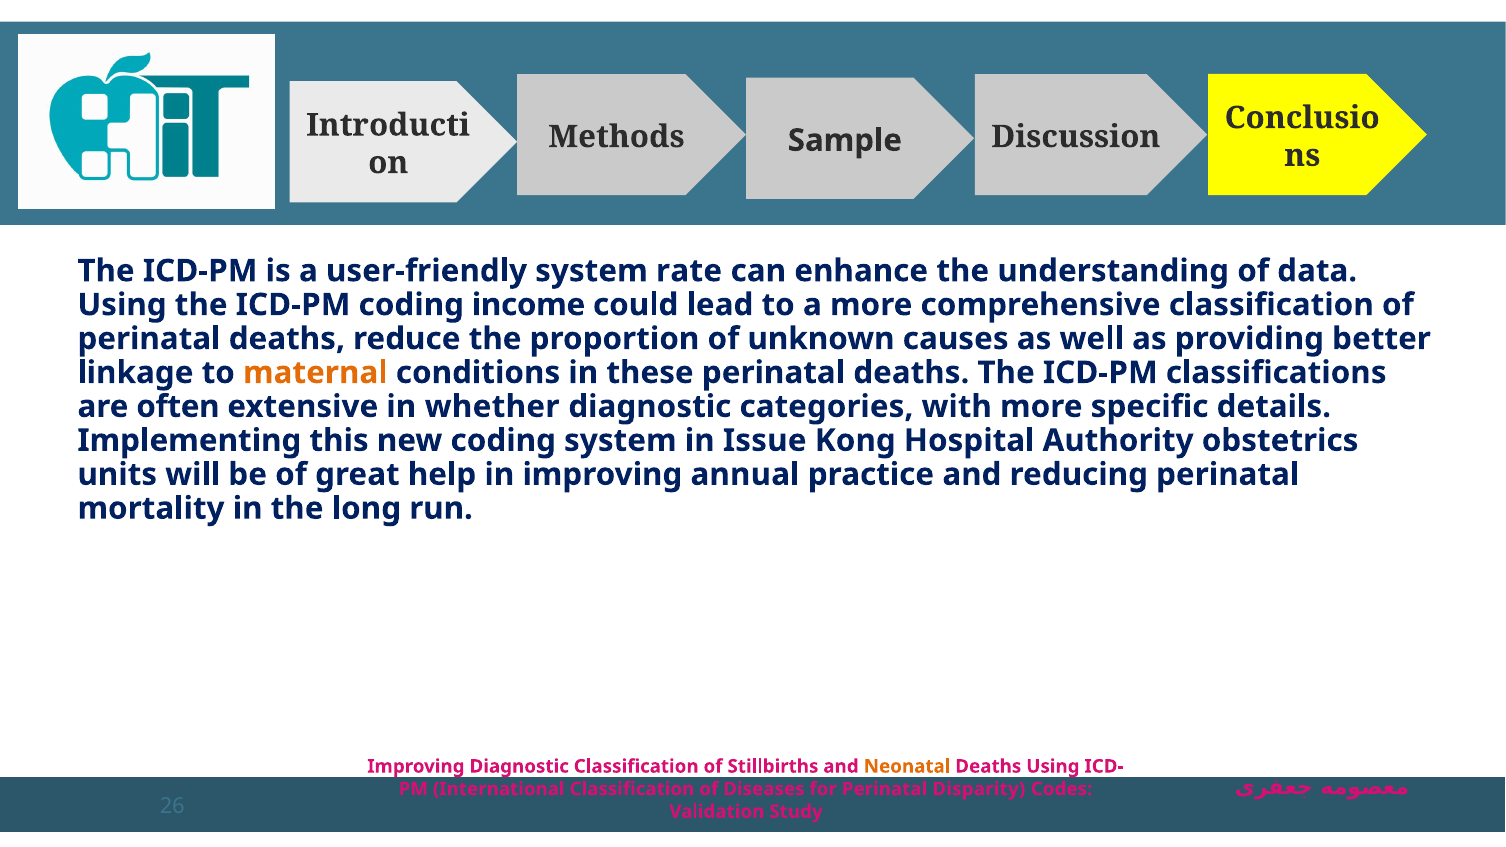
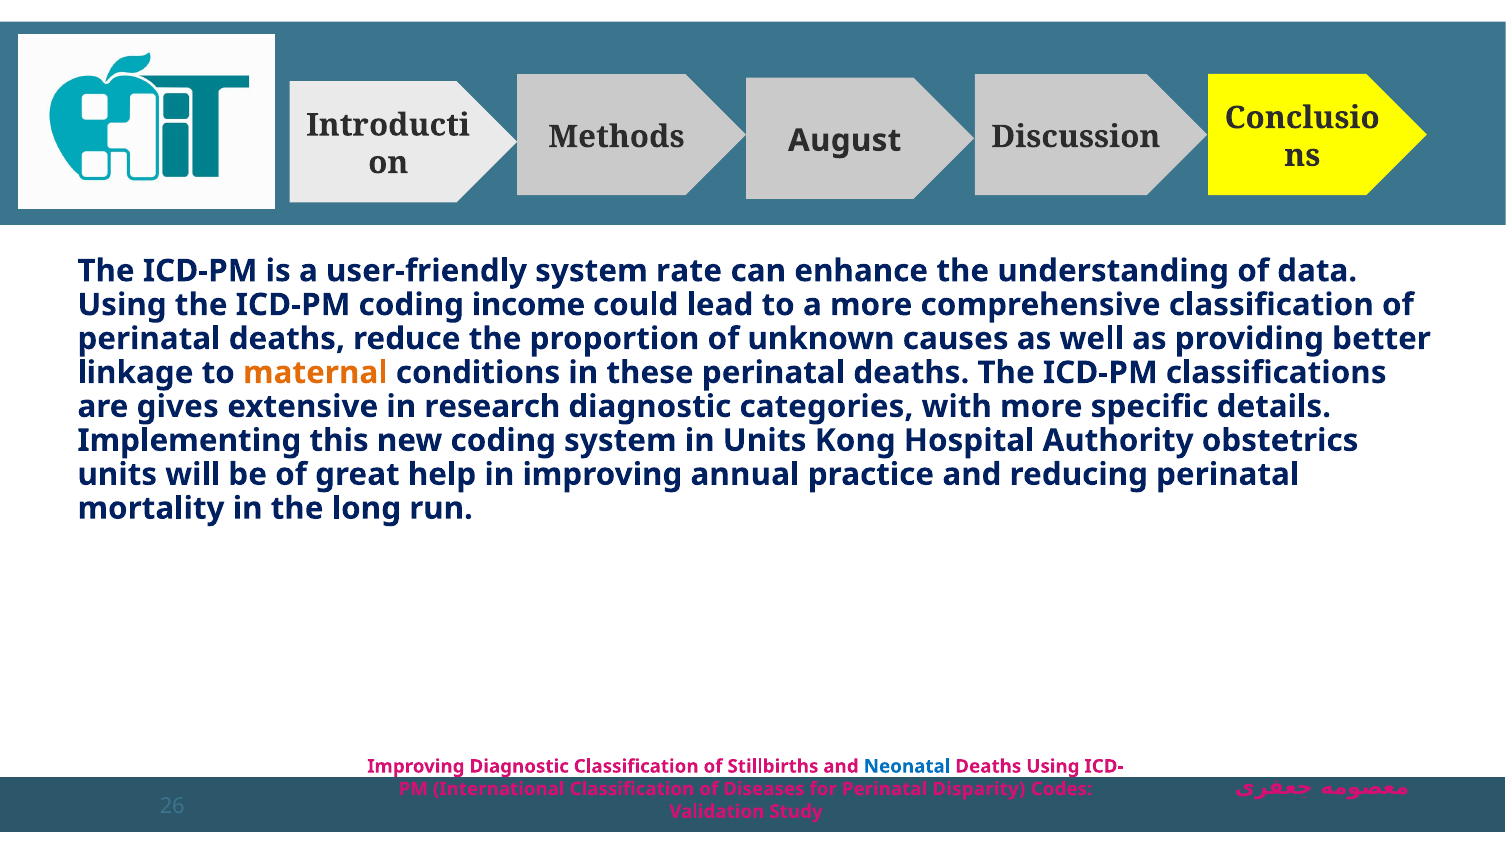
Sample: Sample -> August
often: often -> gives
whether: whether -> research
in Issue: Issue -> Units
Neonatal colour: orange -> blue
